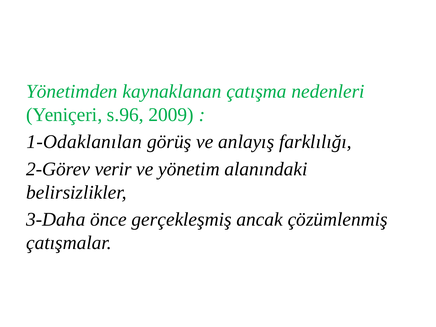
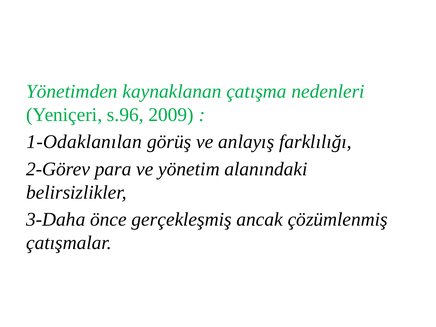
verir: verir -> para
